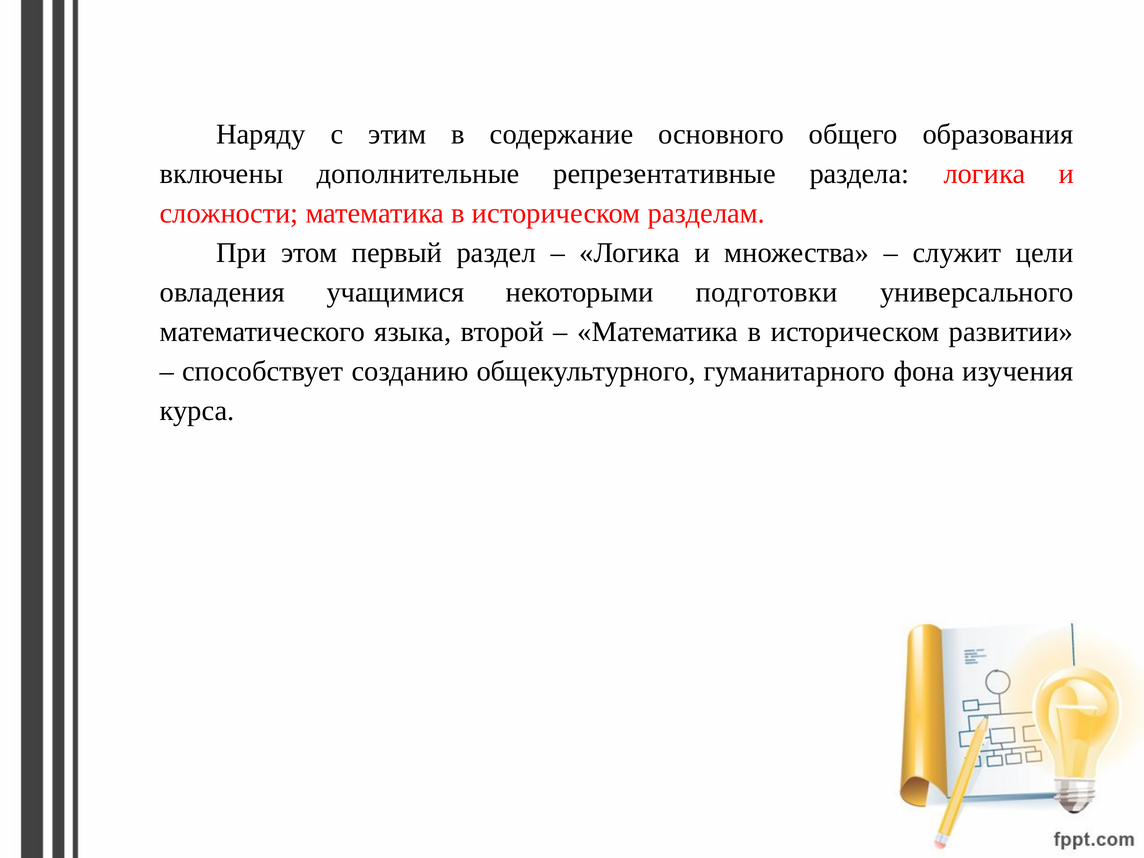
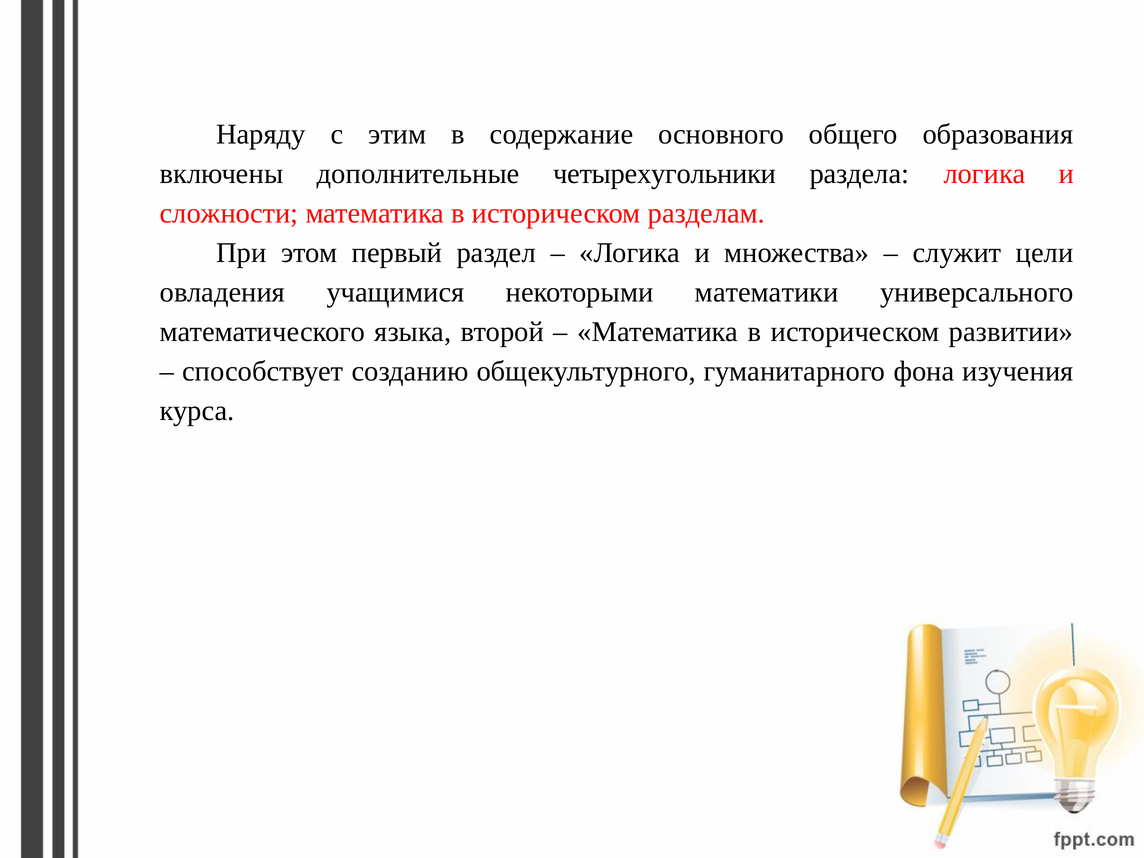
репрезентативные: репрезентативные -> четырехугольники
подготовки: подготовки -> математики
